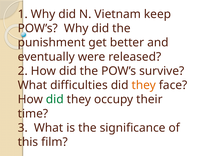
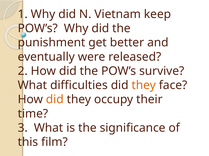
did at (55, 100) colour: green -> orange
